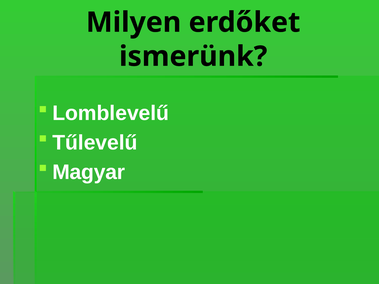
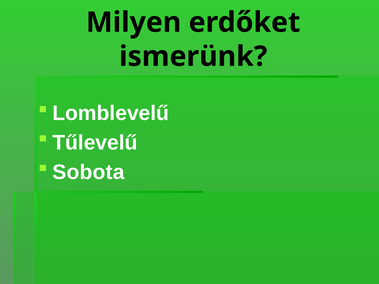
Magyar: Magyar -> Sobota
